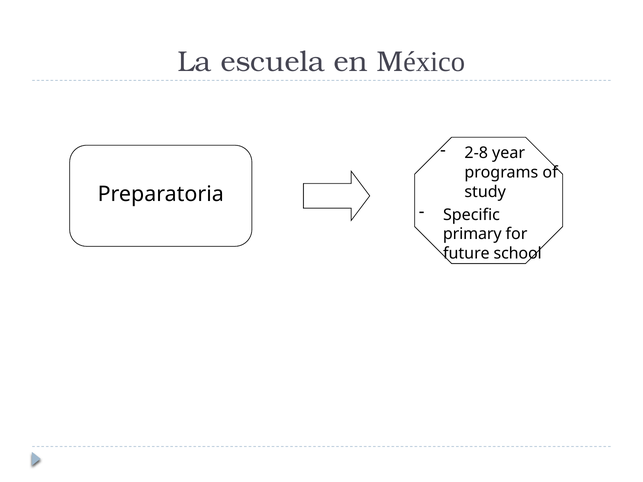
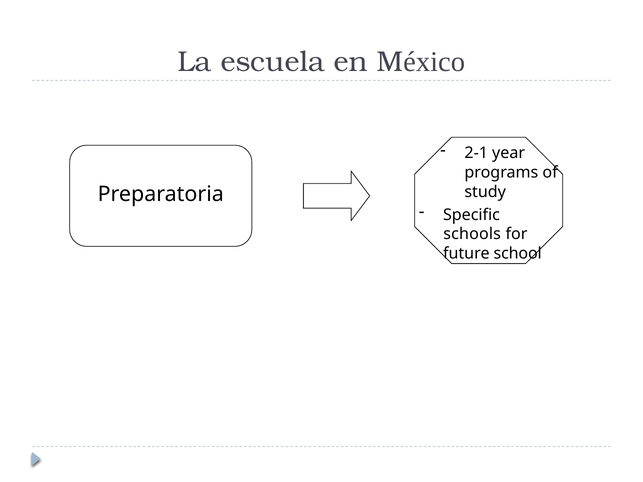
2-8: 2-8 -> 2-1
primary: primary -> schools
